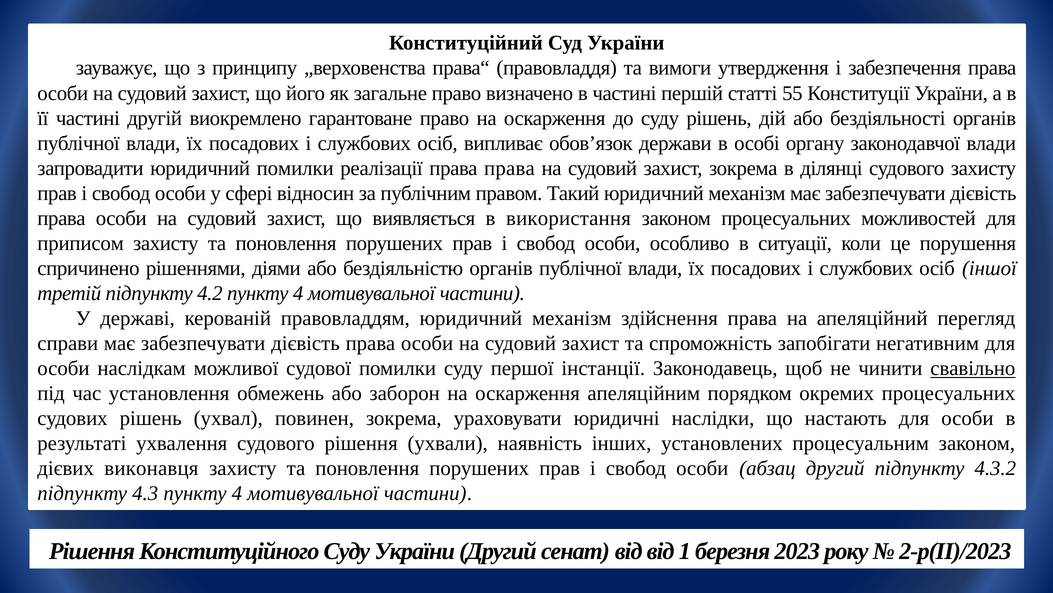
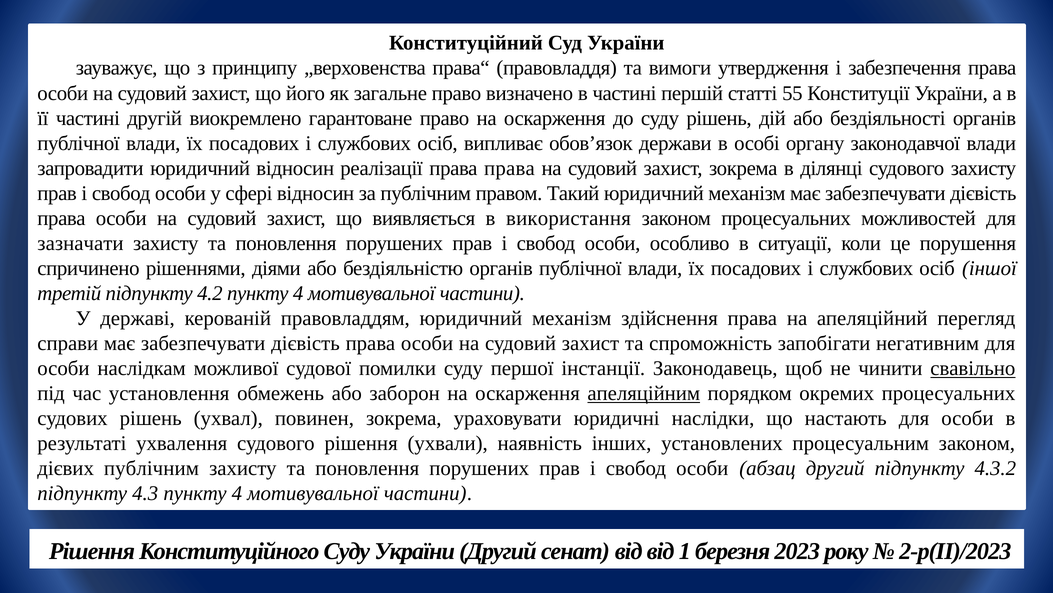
юридичний помилки: помилки -> відносин
приписом: приписом -> зазначати
апеляційним underline: none -> present
дієвих виконавця: виконавця -> публічним
